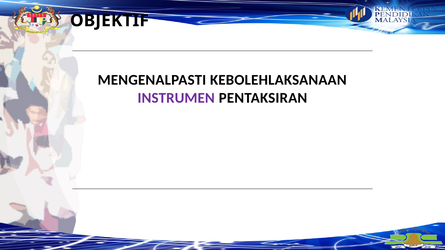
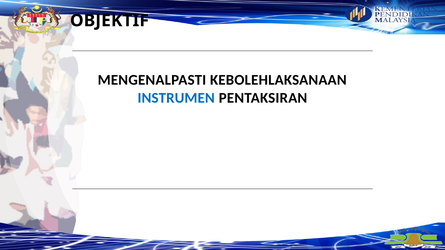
INSTRUMEN colour: purple -> blue
